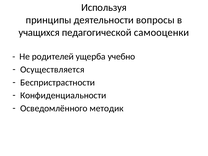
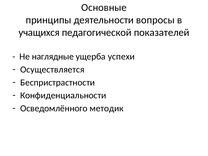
Используя: Используя -> Основные
самооценки: самооценки -> показателей
родителей: родителей -> наглядные
учебно: учебно -> успехи
